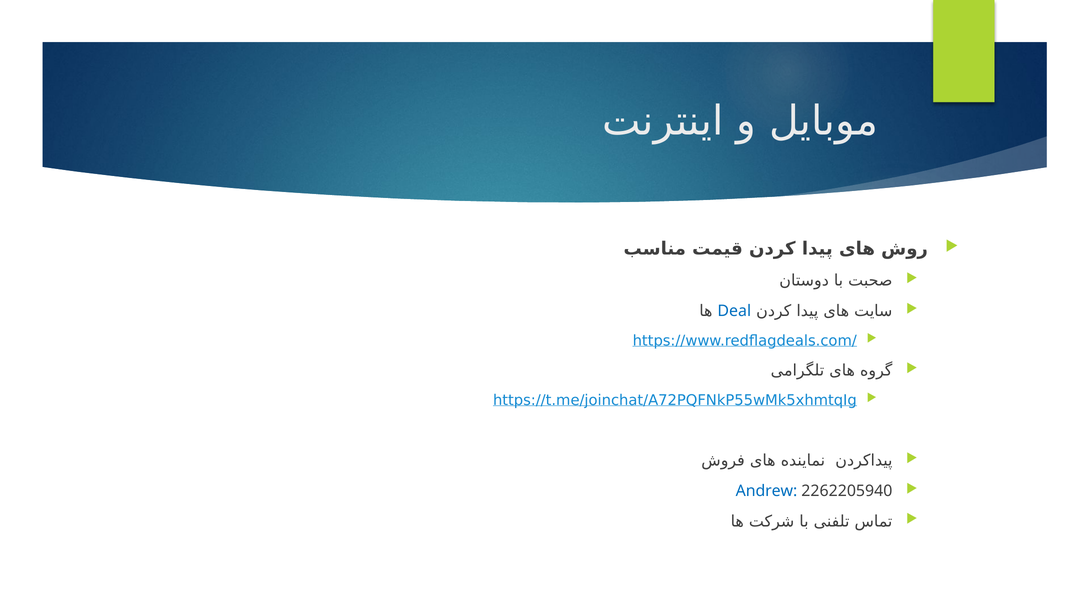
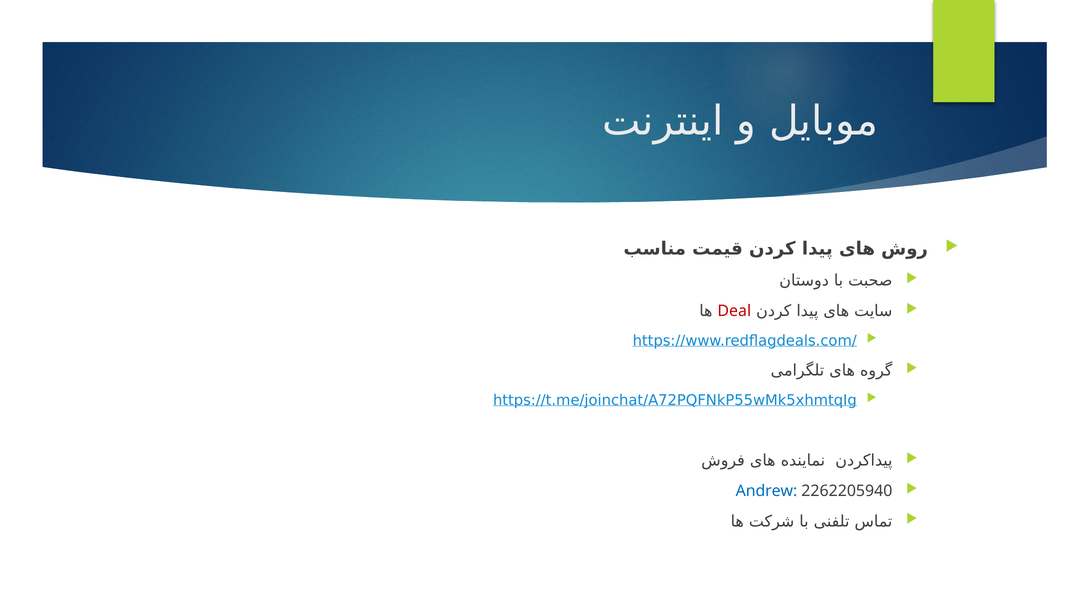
Deal colour: blue -> red
